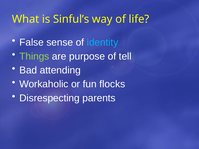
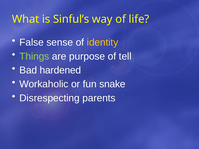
identity colour: light blue -> yellow
attending: attending -> hardened
flocks: flocks -> snake
